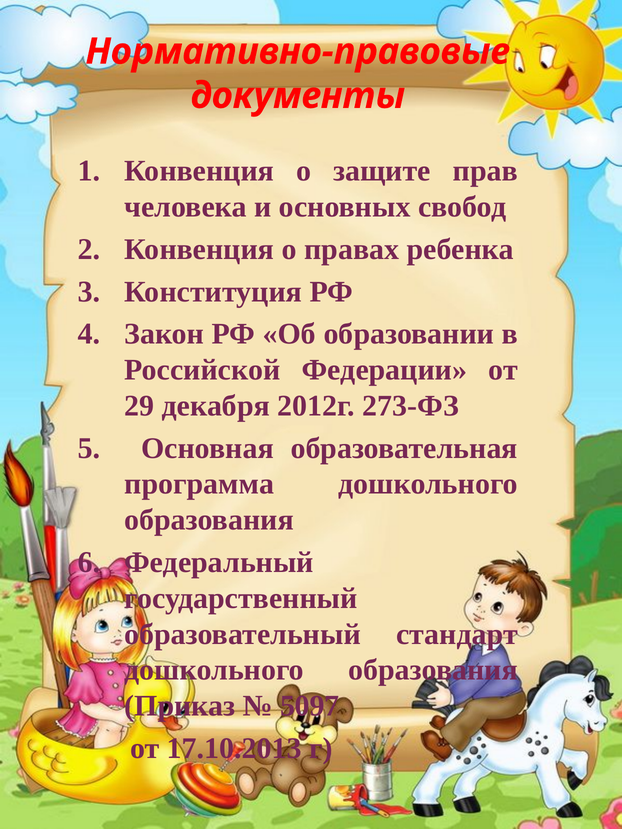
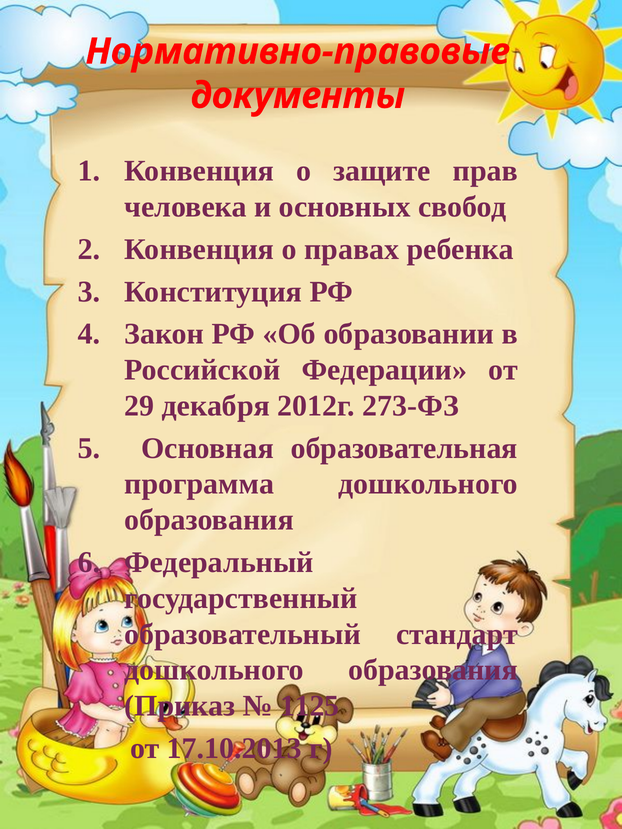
5097: 5097 -> 1125
